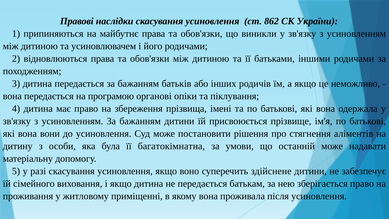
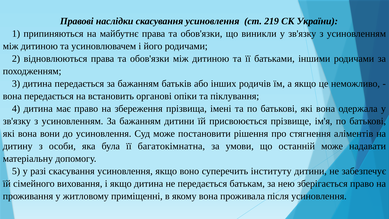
862: 862 -> 219
програмою: програмою -> встановить
здійснене: здійснене -> інституту
